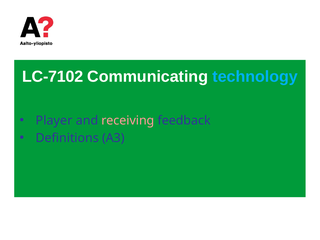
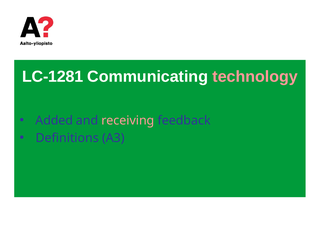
LC-7102: LC-7102 -> LC-1281
technology colour: light blue -> pink
Player: Player -> Added
